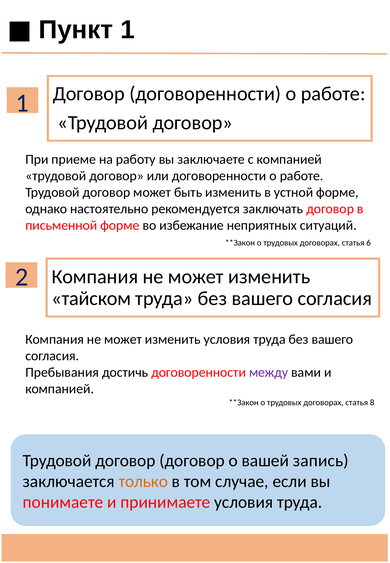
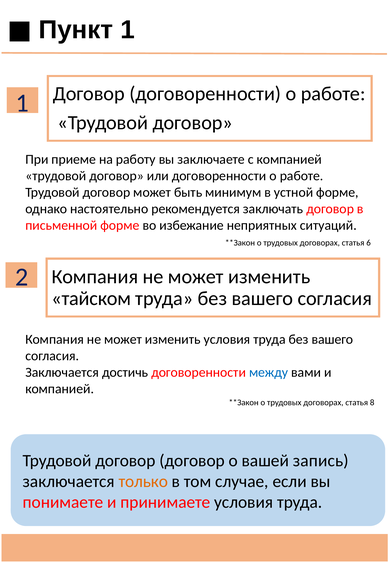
быть изменить: изменить -> минимум
Пребывания at (62, 373): Пребывания -> Заключается
между colour: purple -> blue
